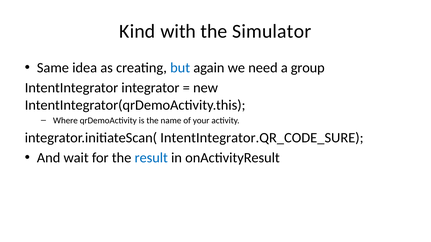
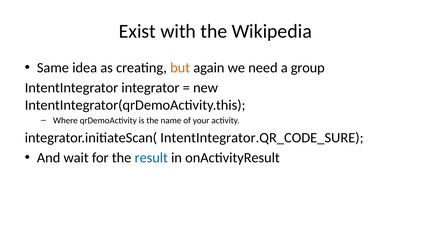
Kind: Kind -> Exist
Simulator: Simulator -> Wikipedia
but colour: blue -> orange
